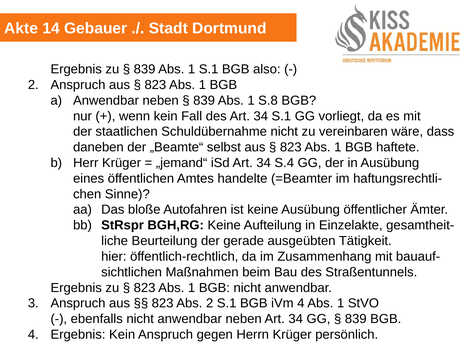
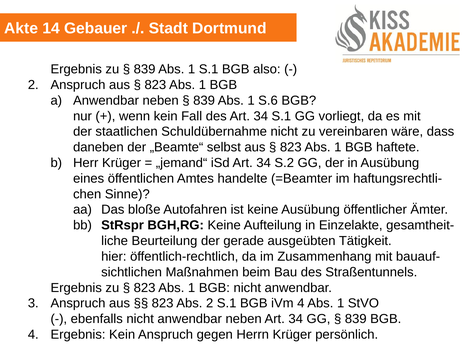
S.8: S.8 -> S.6
S.4: S.4 -> S.2
